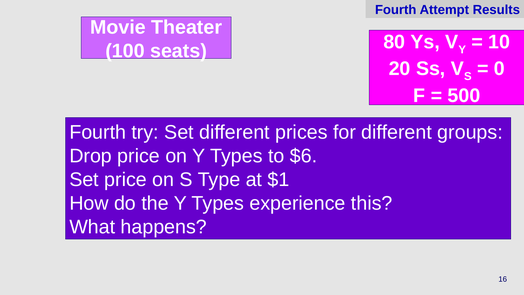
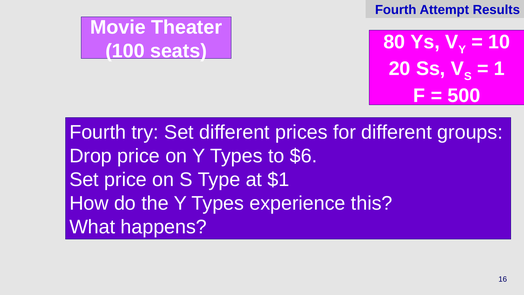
0: 0 -> 1
